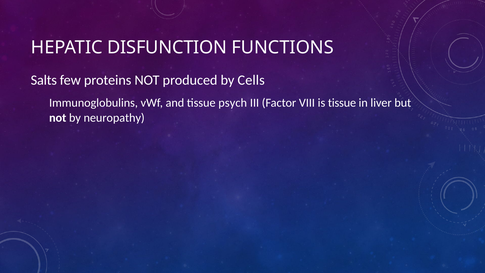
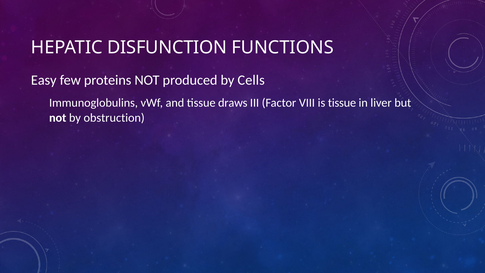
Salts: Salts -> Easy
psych: psych -> draws
neuropathy: neuropathy -> obstruction
